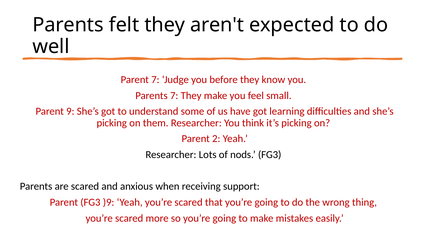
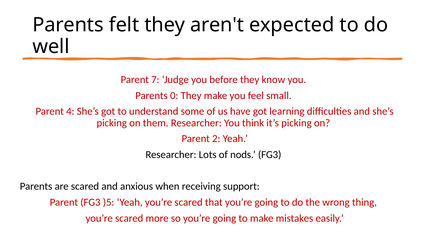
Parents 7: 7 -> 0
9: 9 -> 4
)9: )9 -> )5
